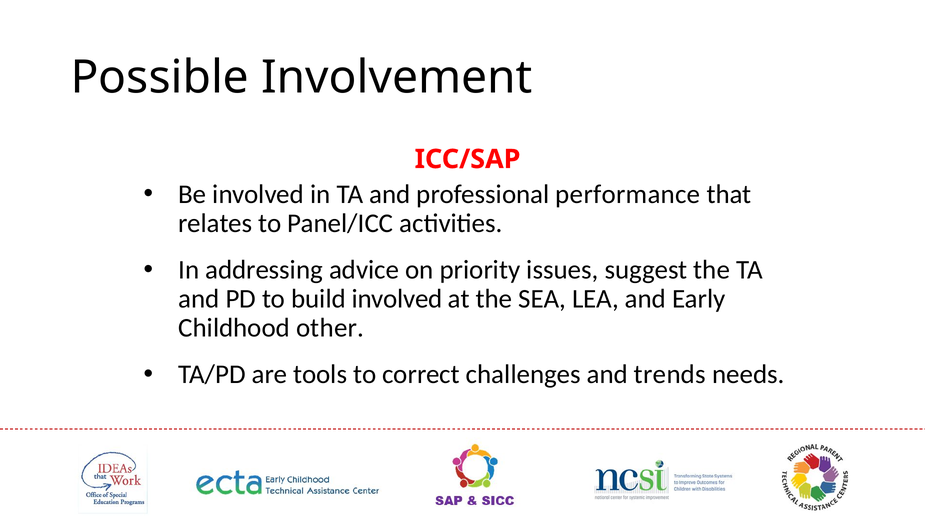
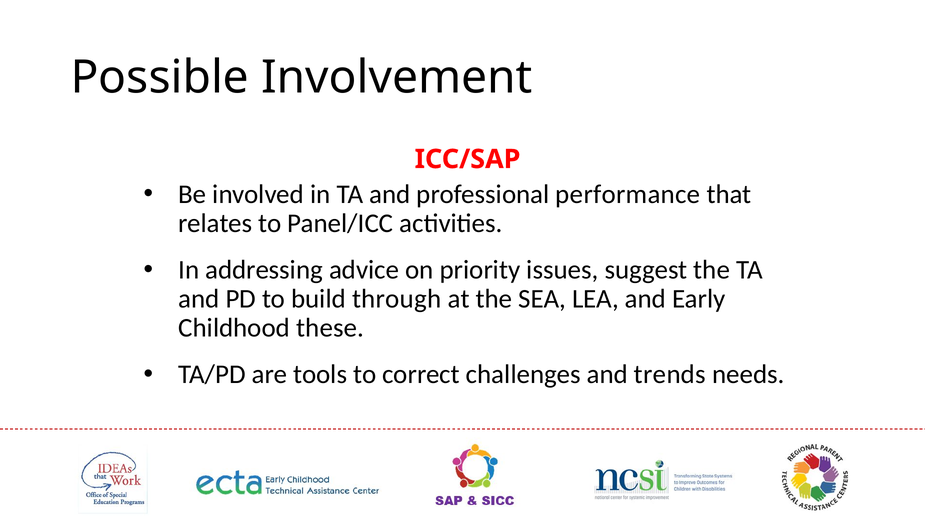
build involved: involved -> through
other: other -> these
